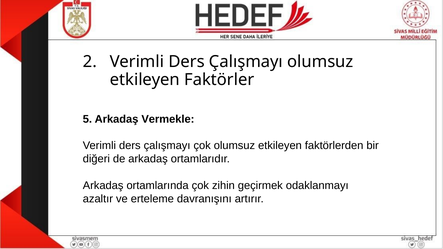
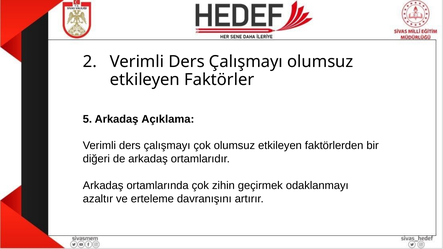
Vermekle: Vermekle -> Açıklama
